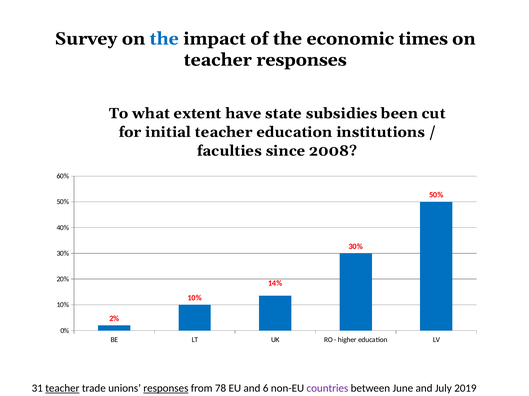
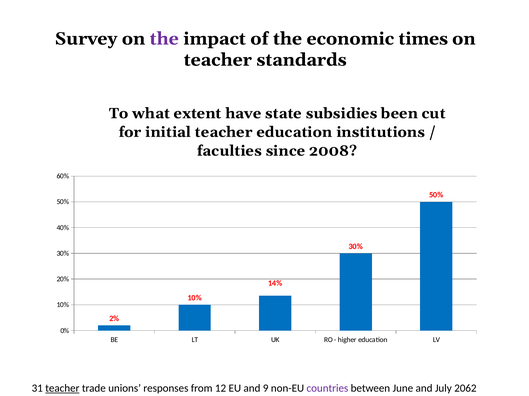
the at (164, 39) colour: blue -> purple
teacher responses: responses -> standards
responses at (166, 389) underline: present -> none
78: 78 -> 12
6: 6 -> 9
2019: 2019 -> 2062
